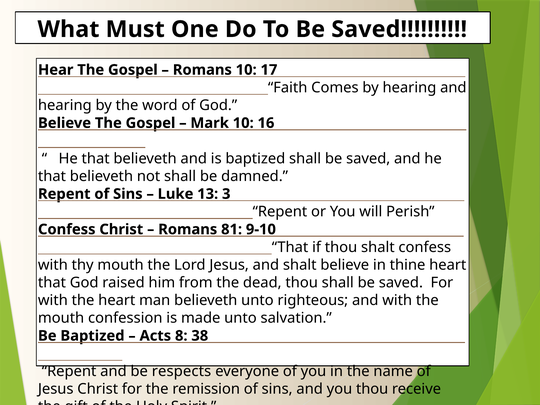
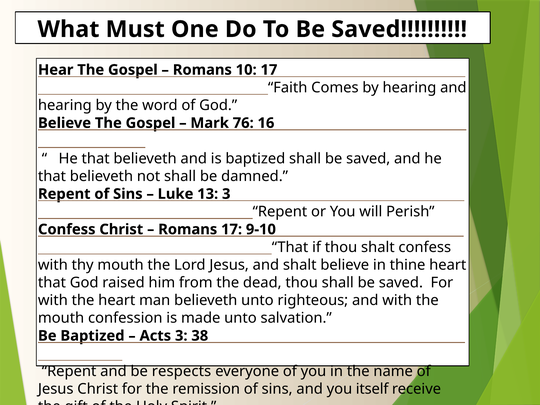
Mark 10: 10 -> 76
Romans 81: 81 -> 17
Acts 8: 8 -> 3
you thou: thou -> itself
